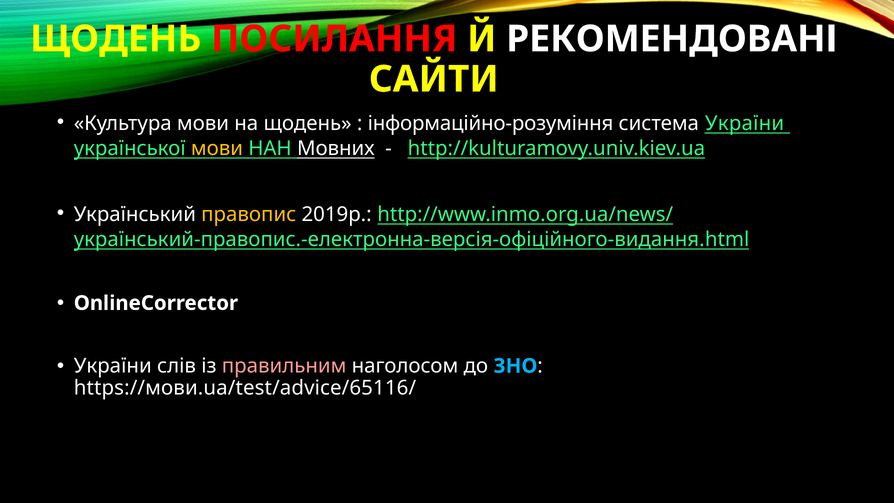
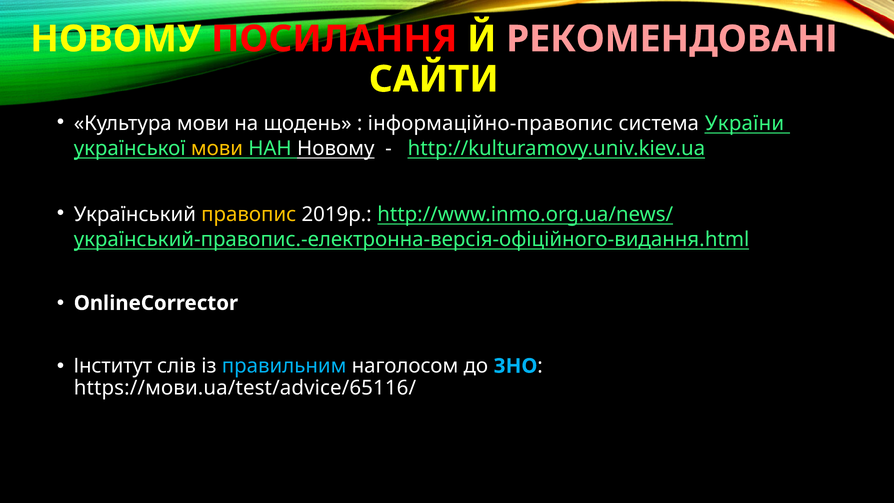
ЩОДЕНЬ at (116, 39): ЩОДЕНЬ -> НОВОМУ
РЕКОМЕНДОВАНІ colour: white -> pink
інформаційно-розуміння: інформаційно-розуміння -> інформаційно-правопис
НАН Мовних: Мовних -> Новому
України at (113, 366): України -> Інститут
правильним colour: pink -> light blue
